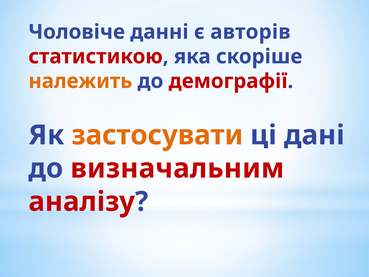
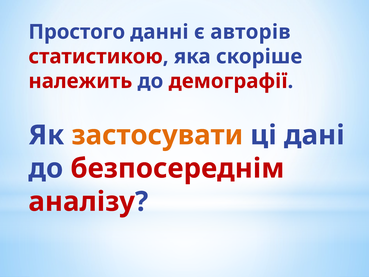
Чоловіче: Чоловіче -> Простого
належить colour: orange -> red
визначальним: визначальним -> безпосереднім
